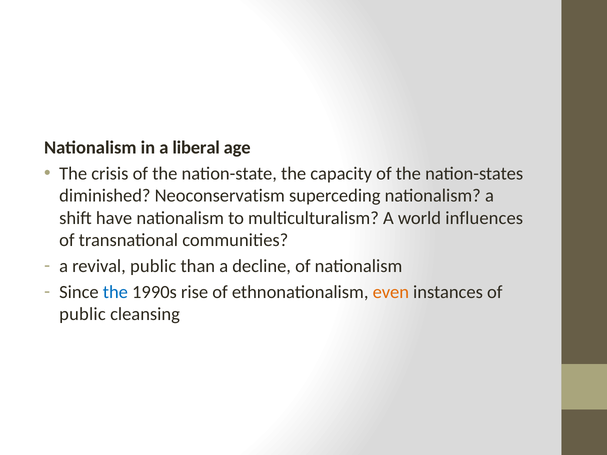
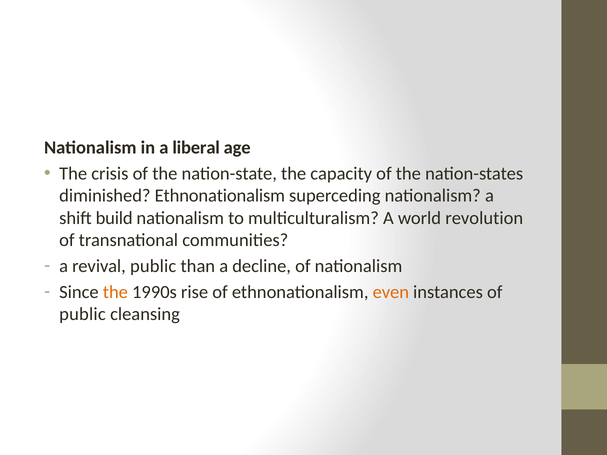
diminished Neoconservatism: Neoconservatism -> Ethnonationalism
have: have -> build
influences: influences -> revolution
the at (115, 292) colour: blue -> orange
